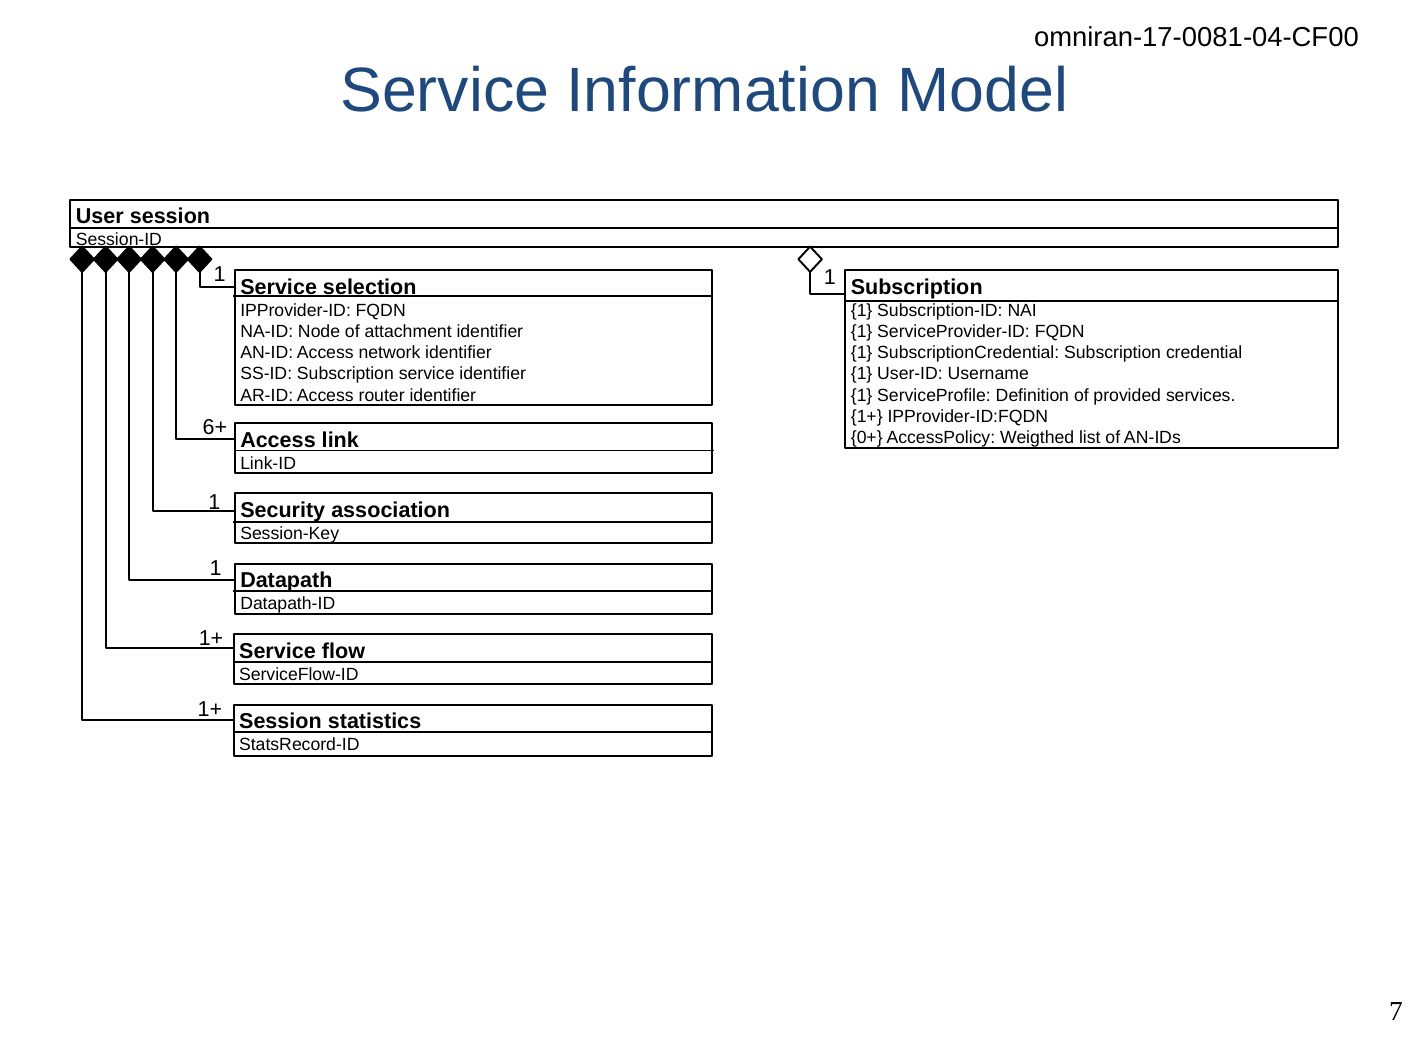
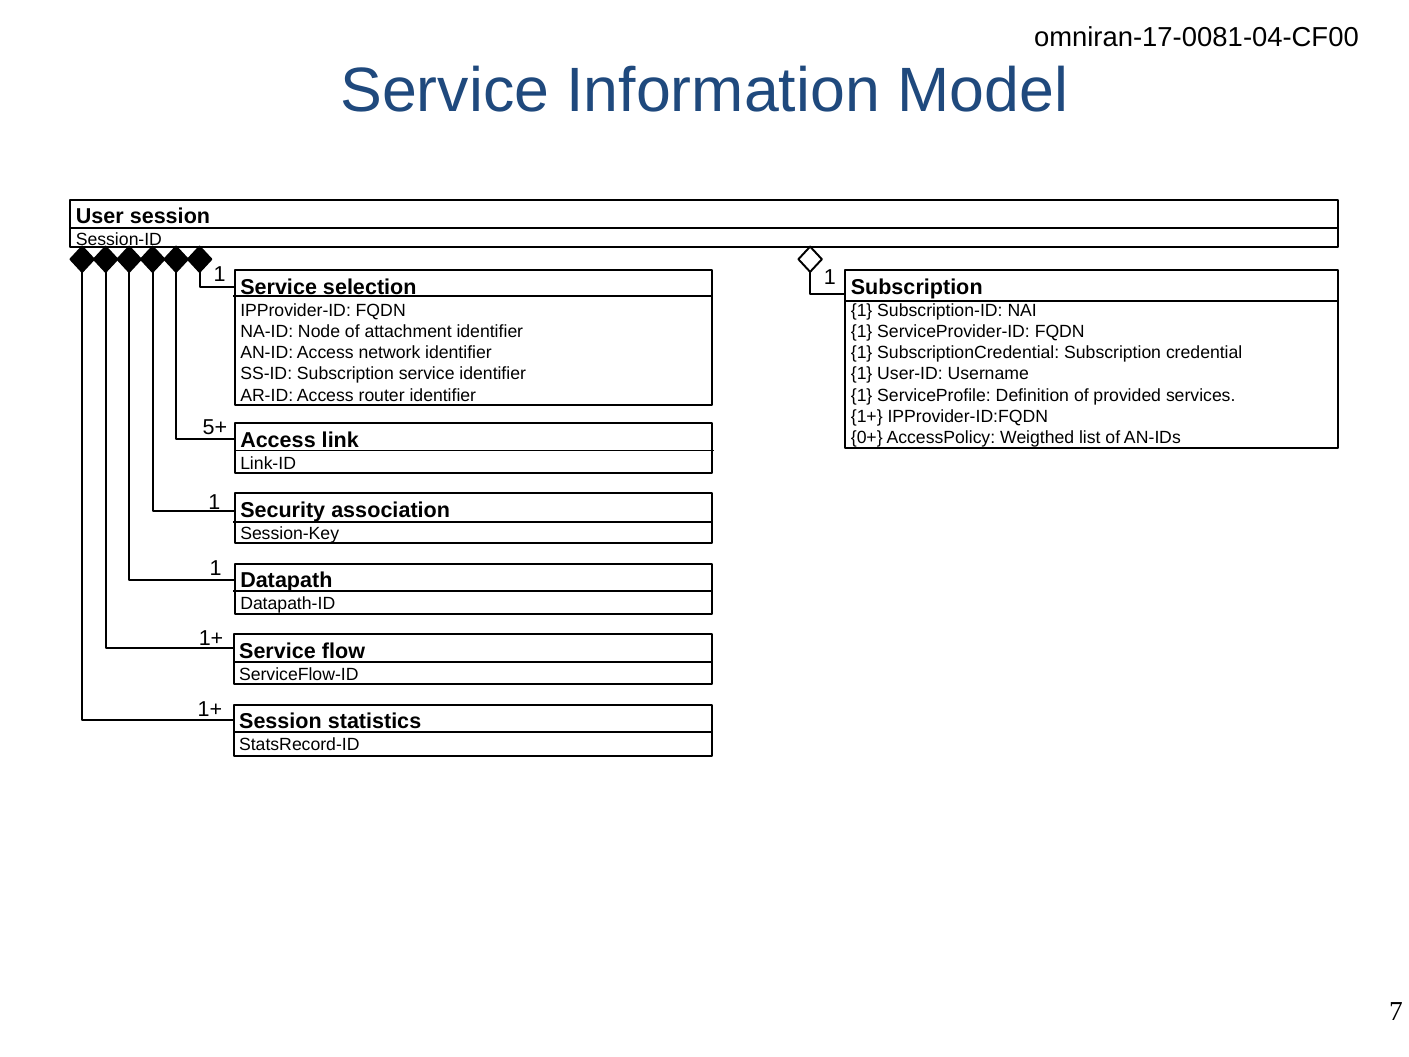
6+: 6+ -> 5+
